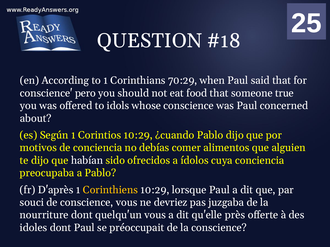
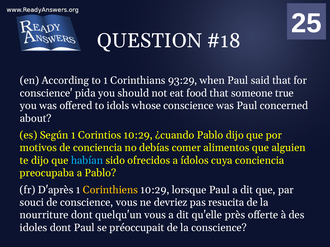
70:29: 70:29 -> 93:29
pero: pero -> pida
habían colour: white -> light blue
juzgaba: juzgaba -> resucita
